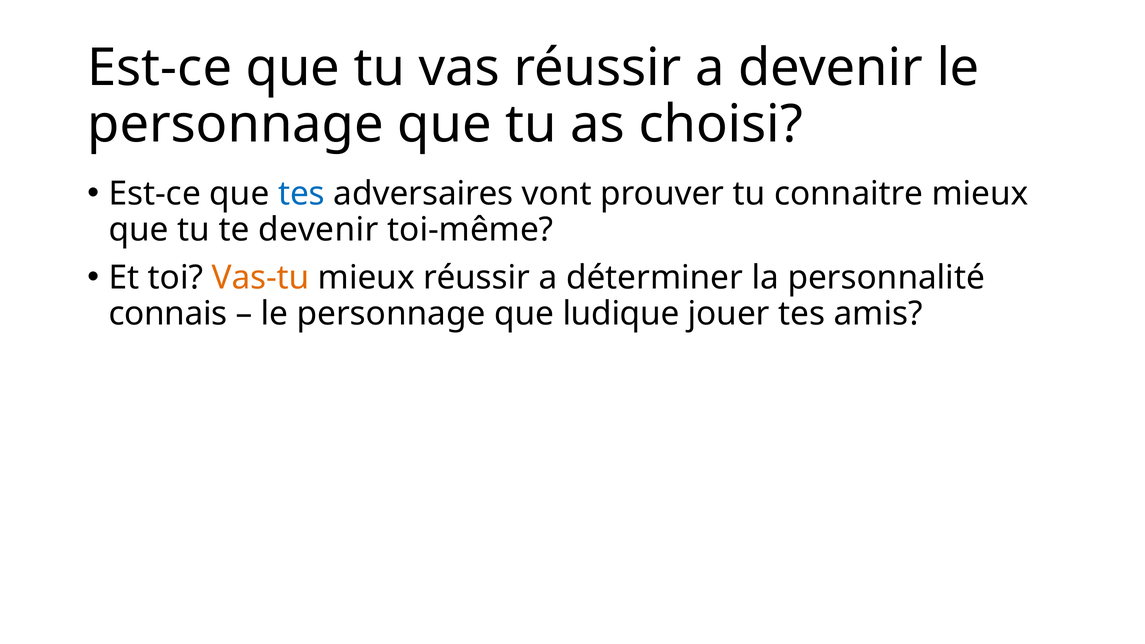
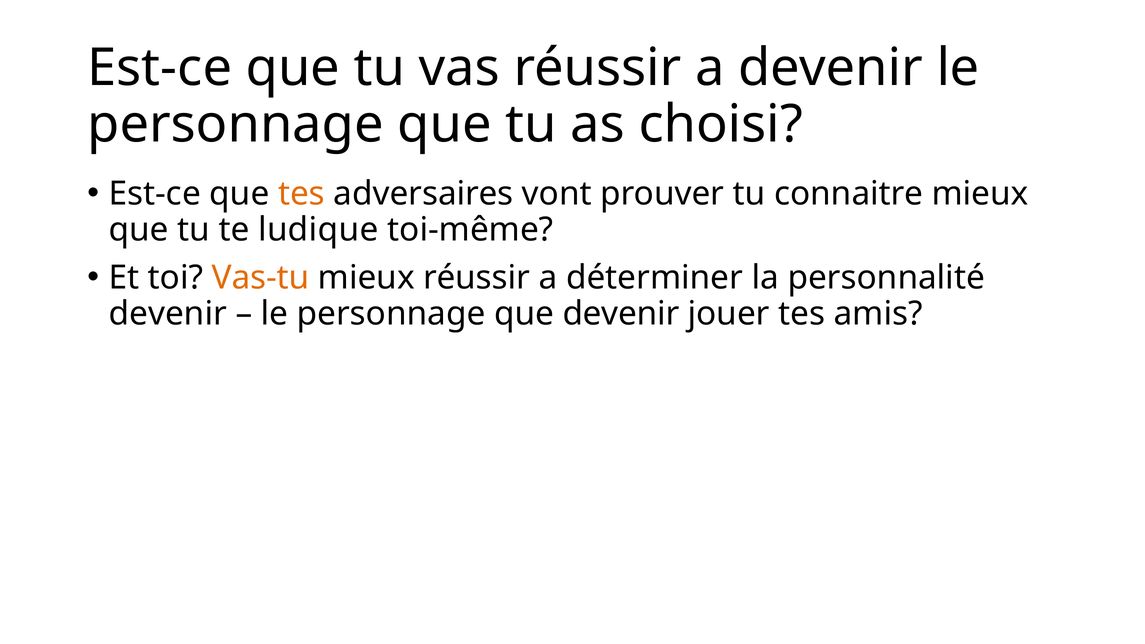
tes at (301, 194) colour: blue -> orange
te devenir: devenir -> ludique
connais at (168, 314): connais -> devenir
que ludique: ludique -> devenir
